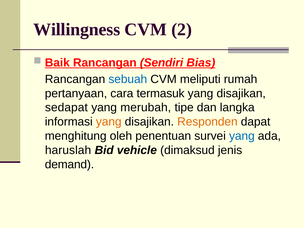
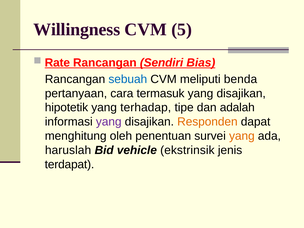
2: 2 -> 5
Baik: Baik -> Rate
rumah: rumah -> benda
sedapat: sedapat -> hipotetik
merubah: merubah -> terhadap
langka: langka -> adalah
yang at (109, 122) colour: orange -> purple
yang at (242, 136) colour: blue -> orange
dimaksud: dimaksud -> ekstrinsik
demand: demand -> terdapat
